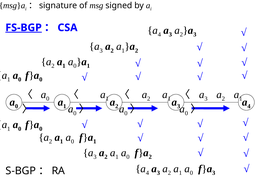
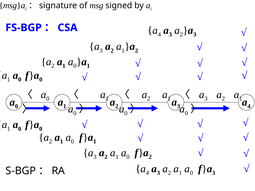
FS-BGP at (24, 28) underline: present -> none
